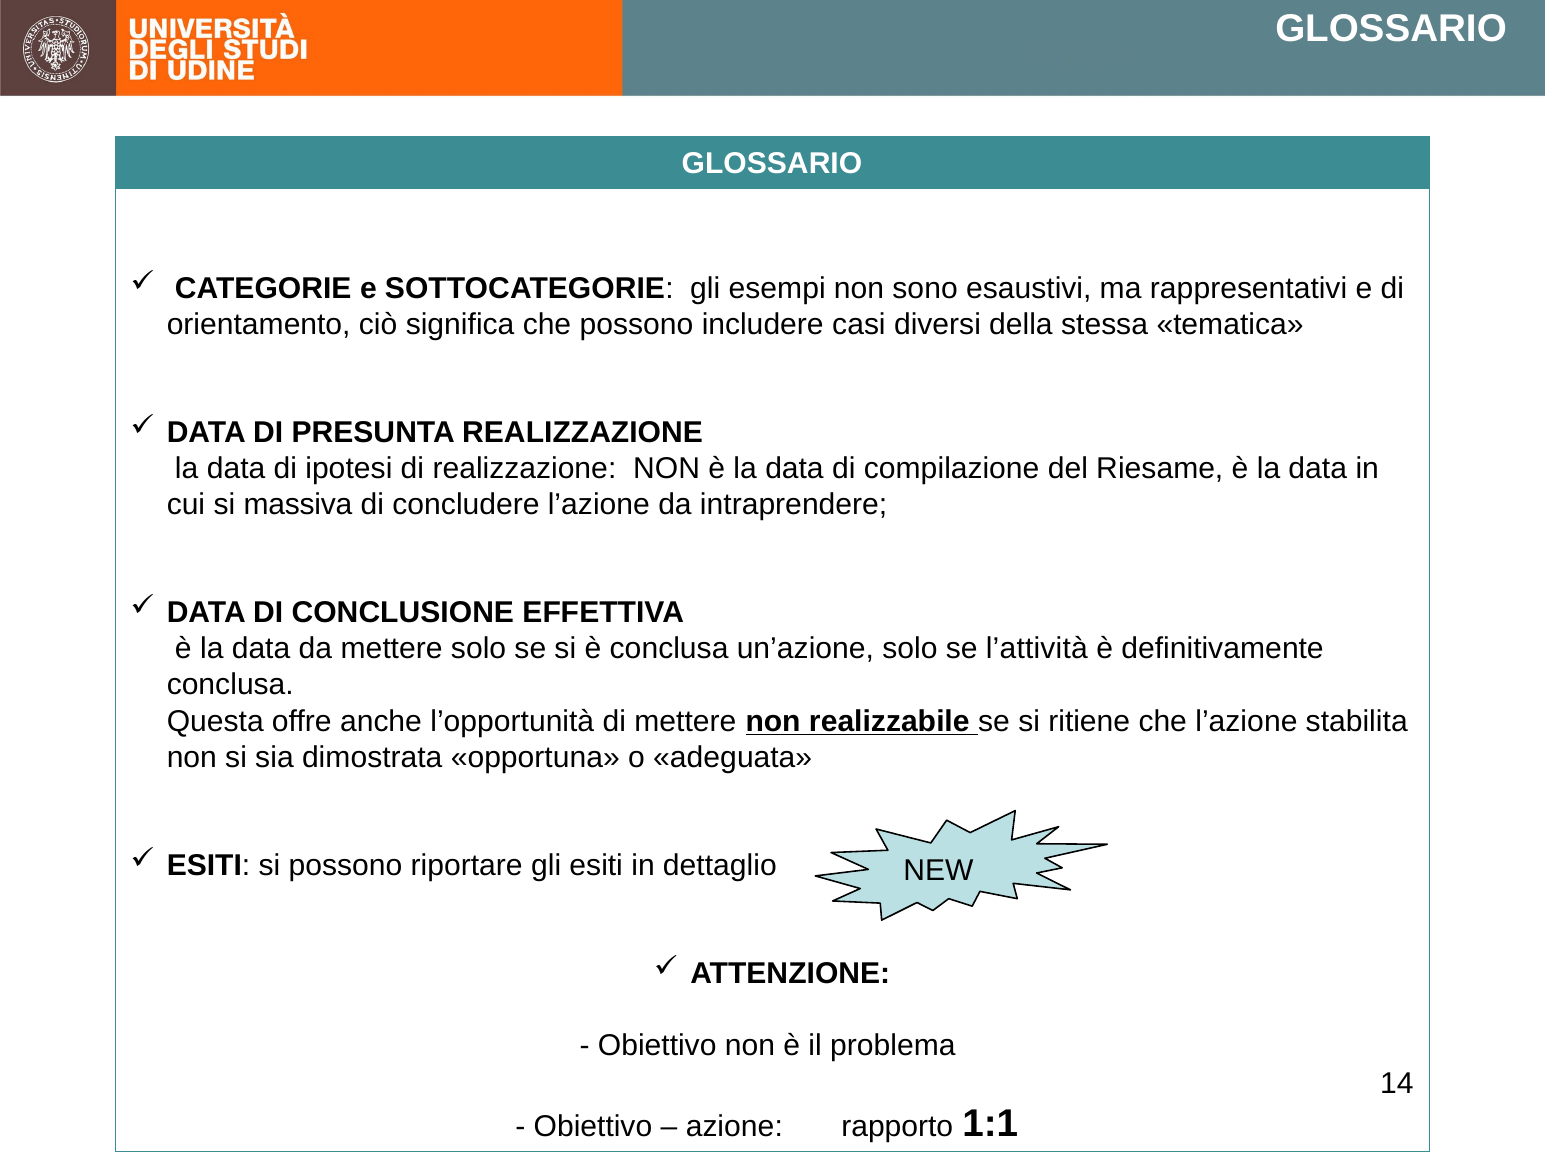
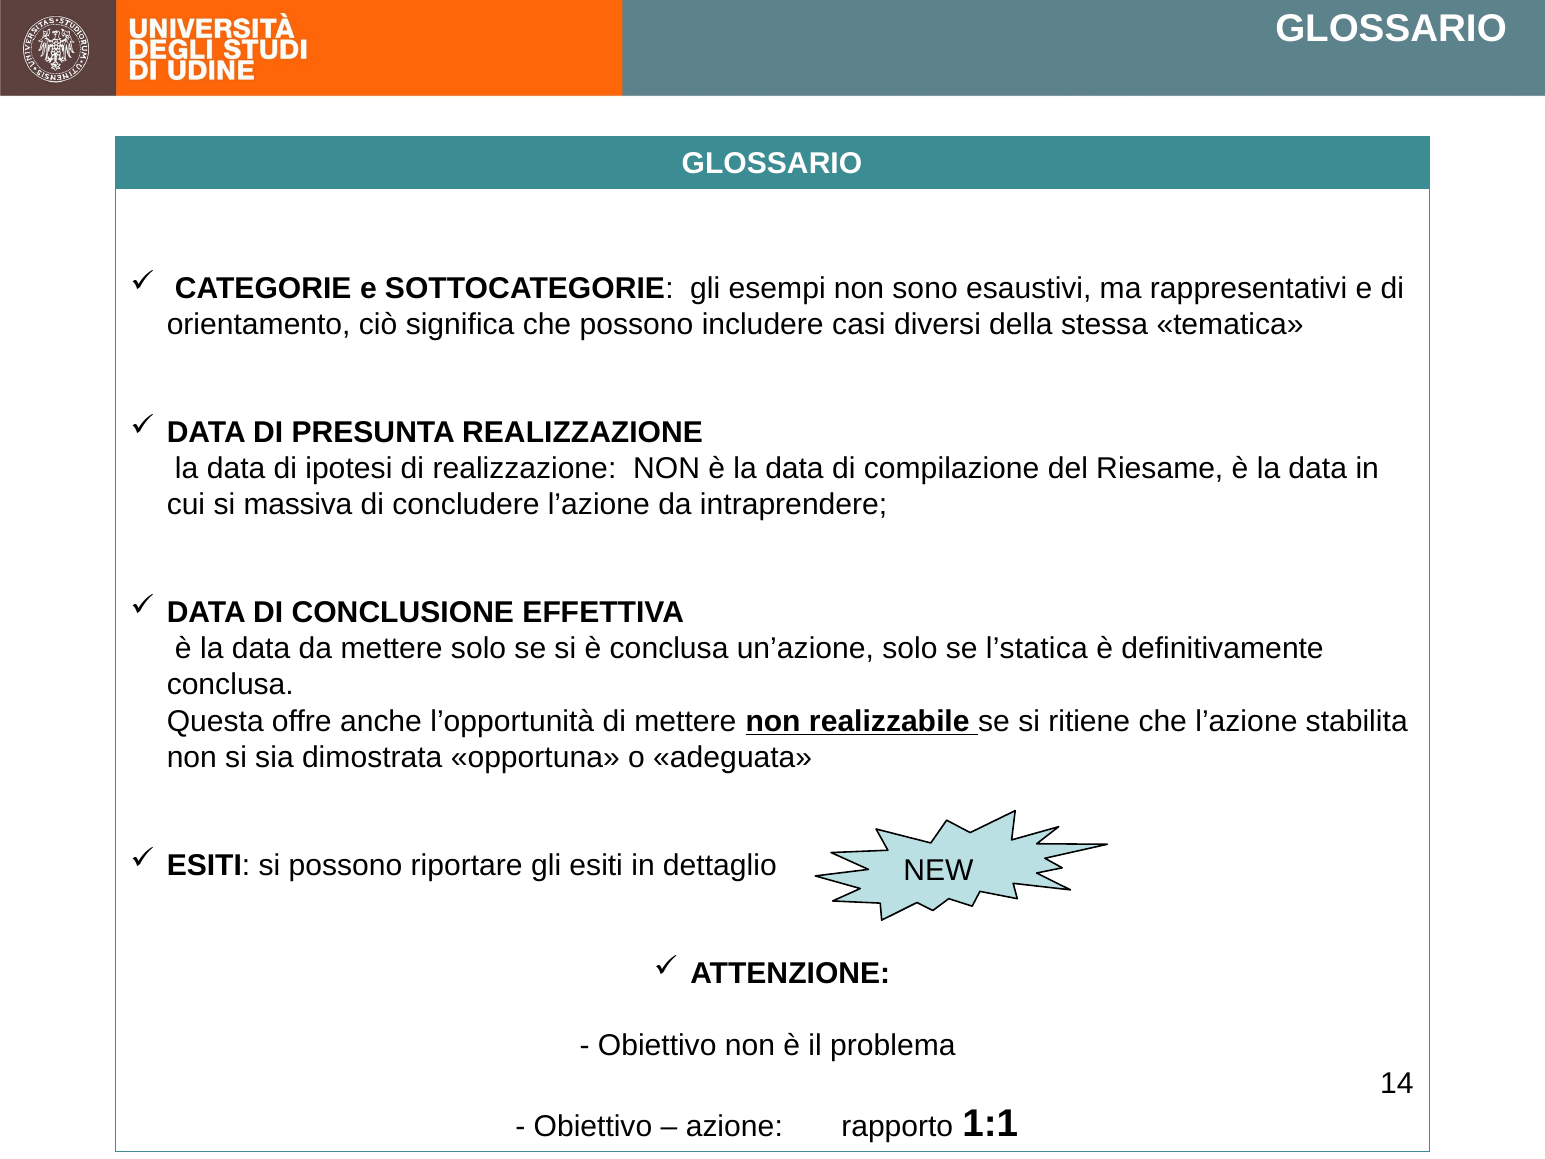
l’attività: l’attività -> l’statica
